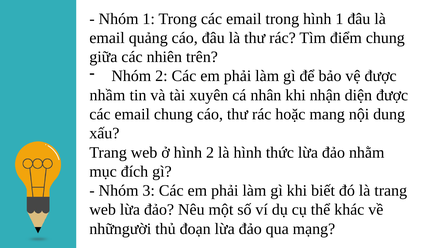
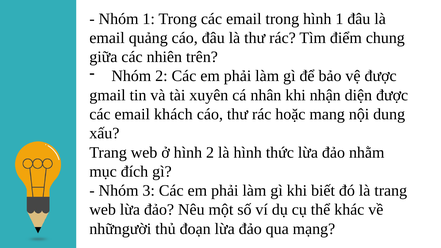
nhầm: nhầm -> gmail
email chung: chung -> khách
